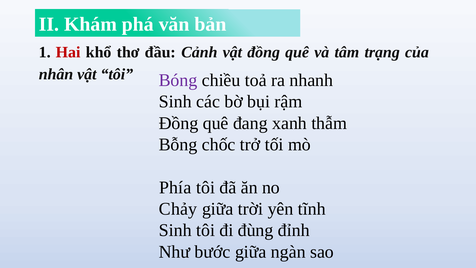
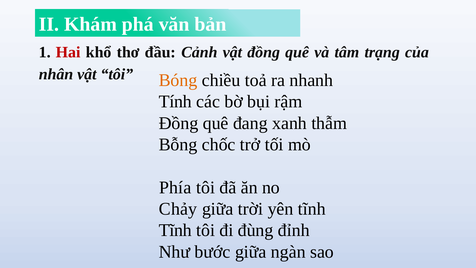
Bóng colour: purple -> orange
Sinh at (175, 102): Sinh -> Tính
Sinh at (175, 230): Sinh -> Tĩnh
